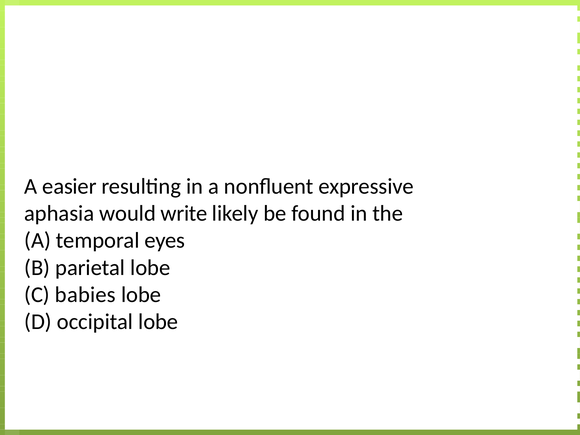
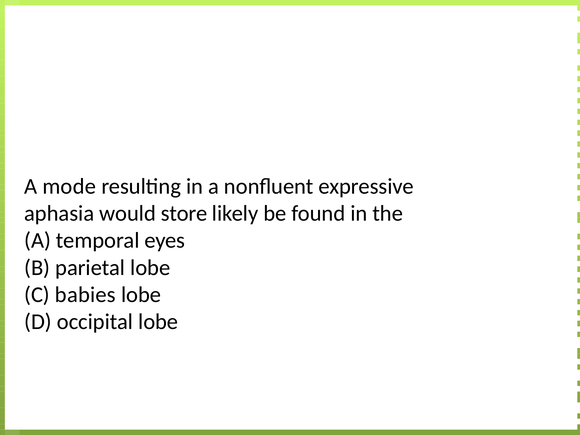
easier: easier -> mode
write: write -> store
